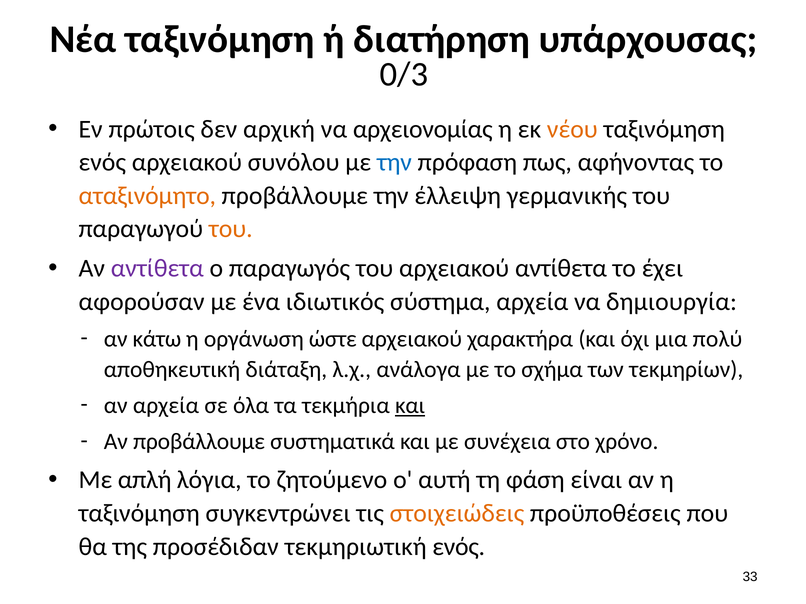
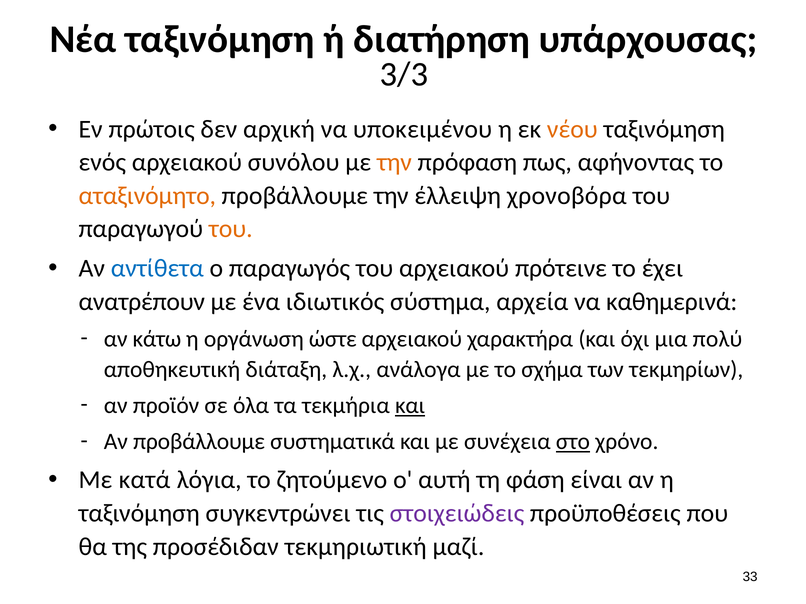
0/3: 0/3 -> 3/3
αρχειονομίας: αρχειονομίας -> υποκειμένου
την at (394, 163) colour: blue -> orange
γερμανικής: γερμανικής -> χρονοβόρα
αντίθετα at (157, 269) colour: purple -> blue
αρχειακού αντίθετα: αντίθετα -> πρότεινε
αφορούσαν: αφορούσαν -> ανατρέπουν
δημιουργία: δημιουργία -> καθημερινά
αν αρχεία: αρχεία -> προϊόν
στο underline: none -> present
απλή: απλή -> κατά
στοιχειώδεις colour: orange -> purple
τεκμηριωτική ενός: ενός -> μαζί
